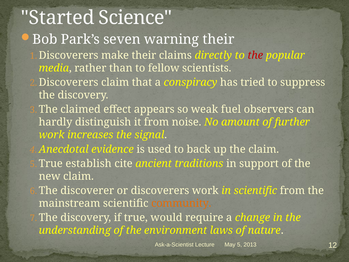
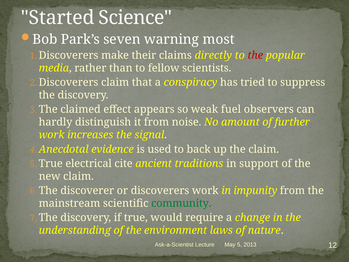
warning their: their -> most
establish: establish -> electrical
in scientific: scientific -> impunity
community colour: orange -> green
